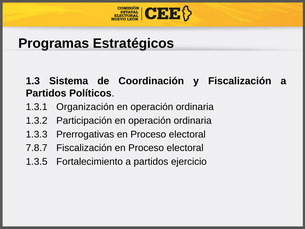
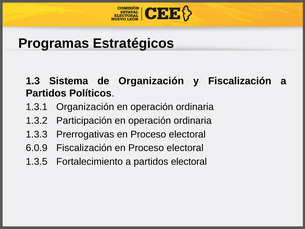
de Coordinación: Coordinación -> Organización
7.8.7: 7.8.7 -> 6.0.9
partidos ejercicio: ejercicio -> electoral
